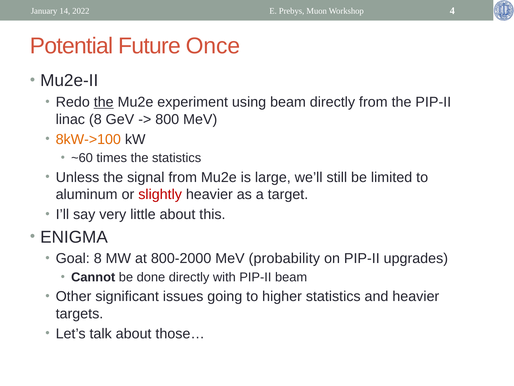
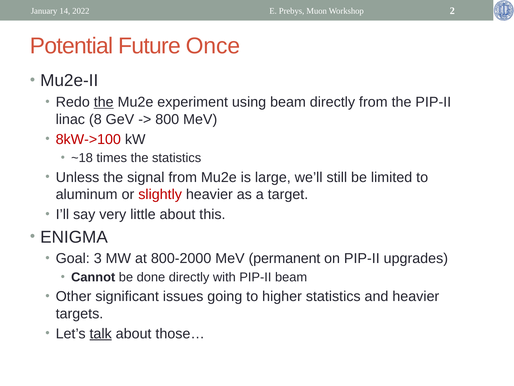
4: 4 -> 2
8kW->100 colour: orange -> red
~60: ~60 -> ~18
Goal 8: 8 -> 3
probability: probability -> permanent
talk underline: none -> present
